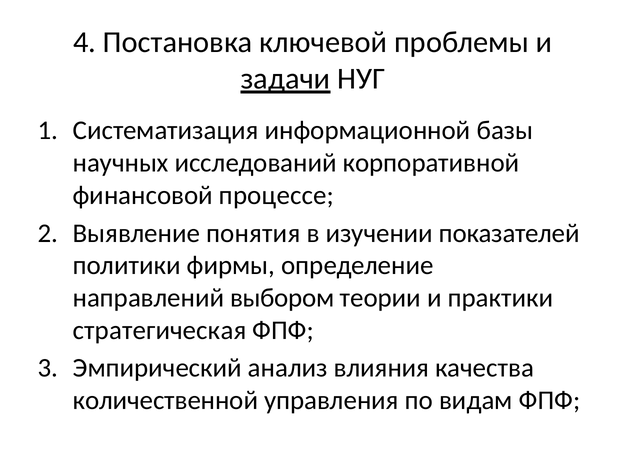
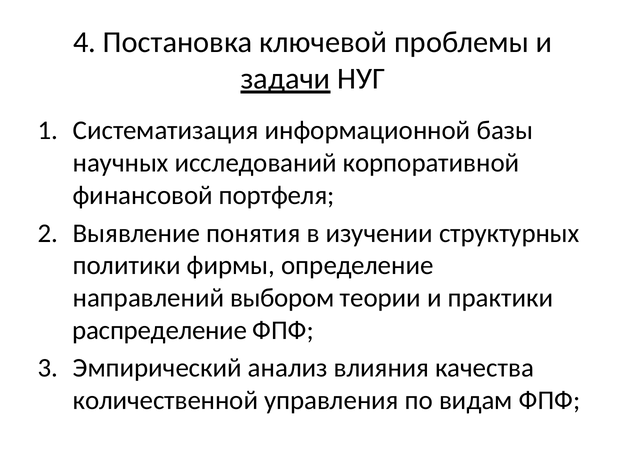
процессе: процессе -> портфеля
показателей: показателей -> структурных
стратегическая: стратегическая -> распределение
